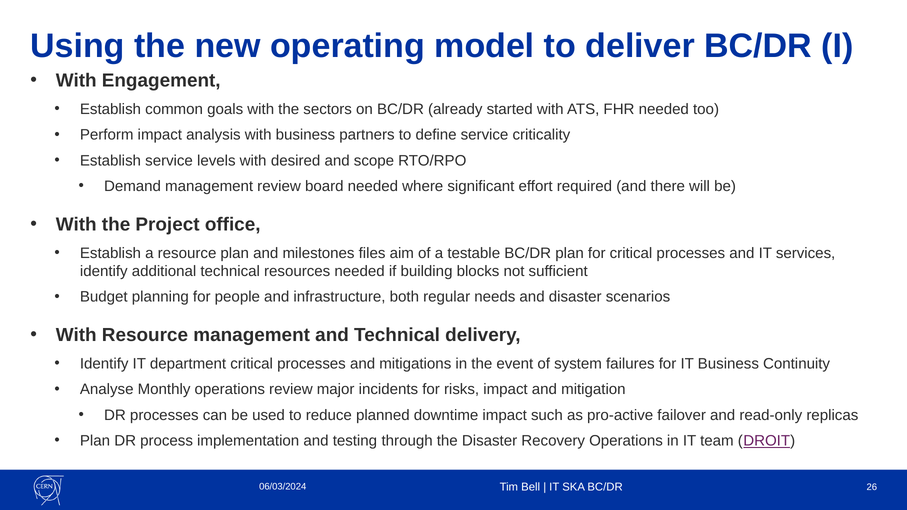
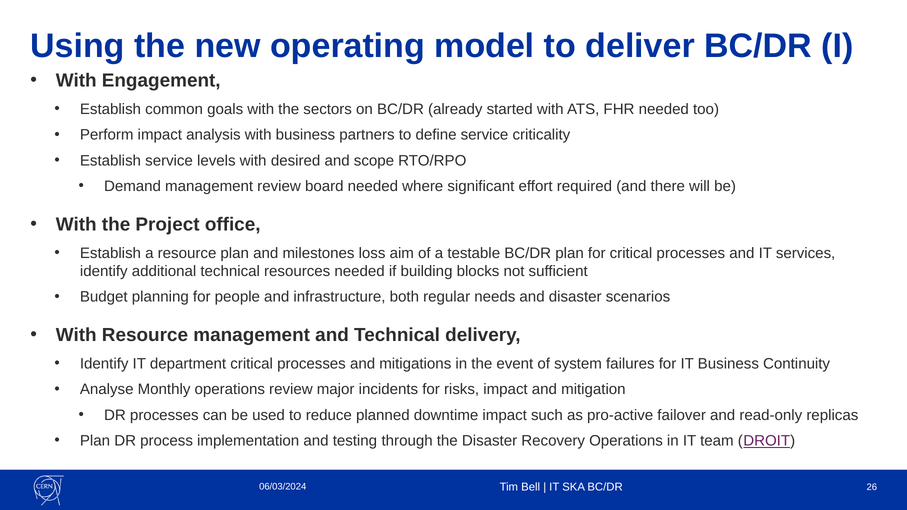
files: files -> loss
